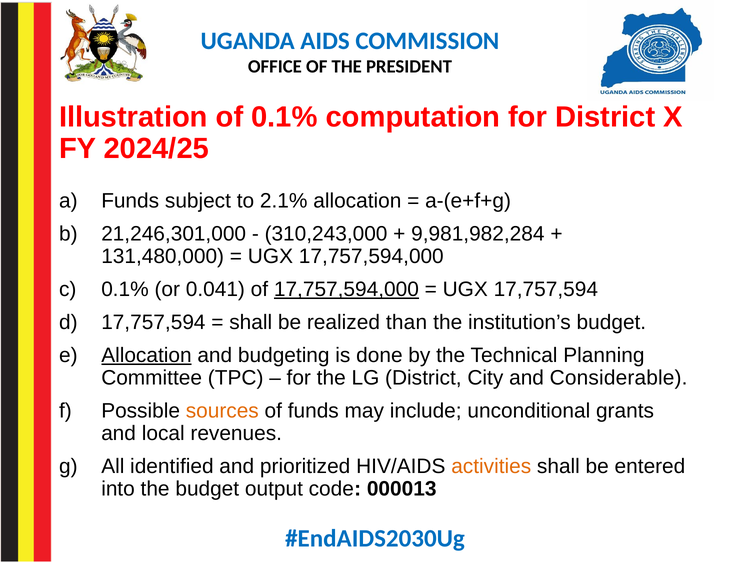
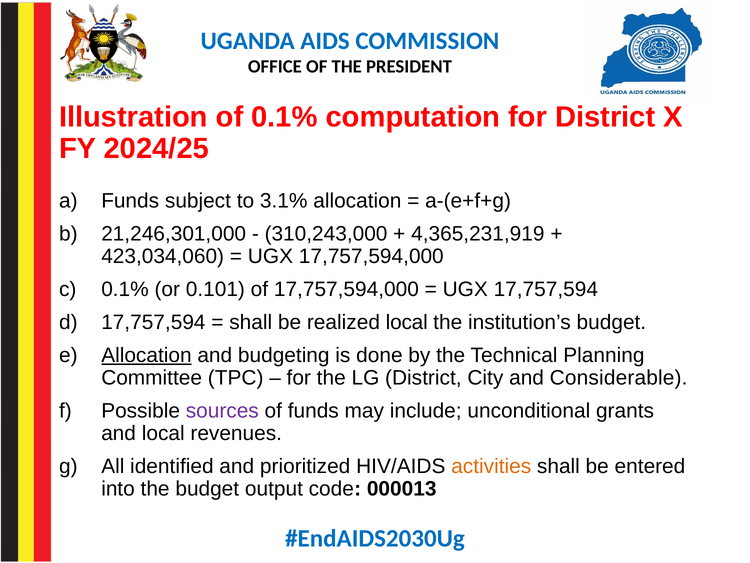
2.1%: 2.1% -> 3.1%
9,981,982,284: 9,981,982,284 -> 4,365,231,919
131,480,000: 131,480,000 -> 423,034,060
0.041: 0.041 -> 0.101
17,757,594,000 at (346, 289) underline: present -> none
realized than: than -> local
sources colour: orange -> purple
